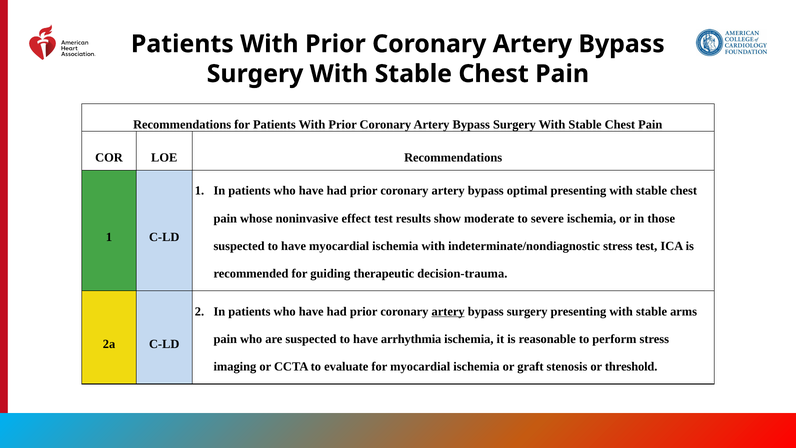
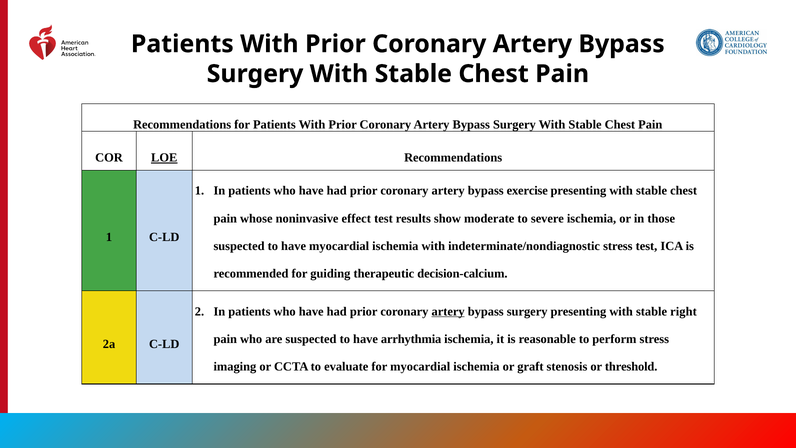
LOE underline: none -> present
optimal: optimal -> exercise
decision-trauma: decision-trauma -> decision-calcium
arms: arms -> right
